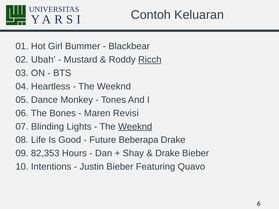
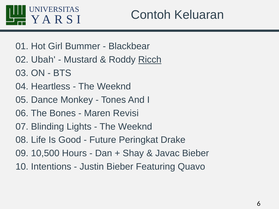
Weeknd at (135, 127) underline: present -> none
Beberapa: Beberapa -> Peringkat
82,353: 82,353 -> 10,500
Drake at (167, 153): Drake -> Javac
